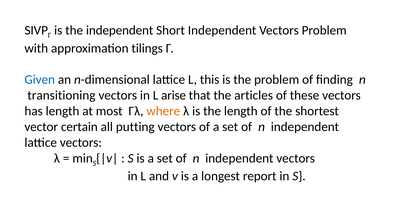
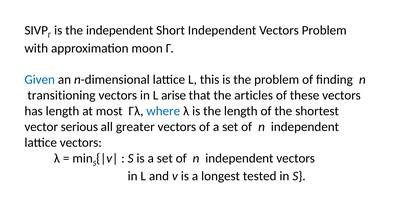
tilings: tilings -> moon
where colour: orange -> blue
certain: certain -> serious
putting: putting -> greater
report: report -> tested
